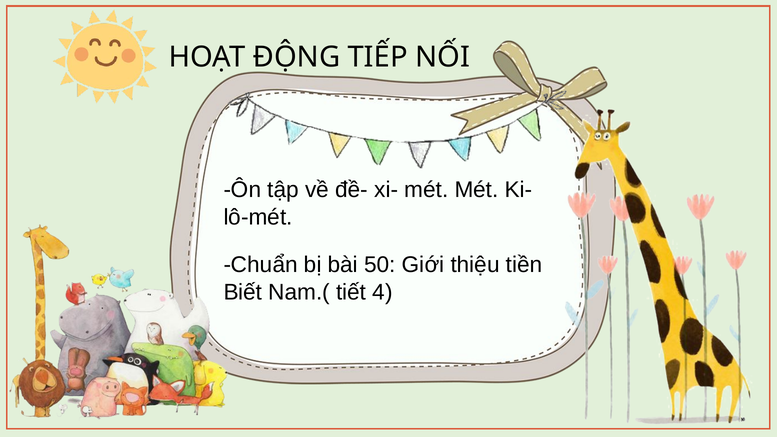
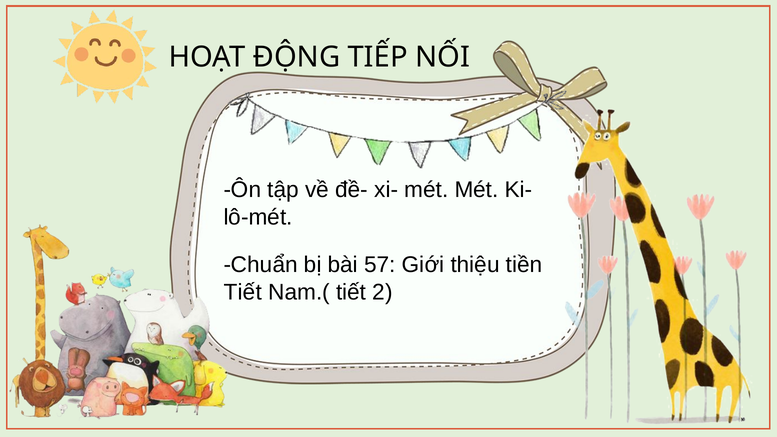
50: 50 -> 57
Biết at (243, 292): Biết -> Tiết
4: 4 -> 2
